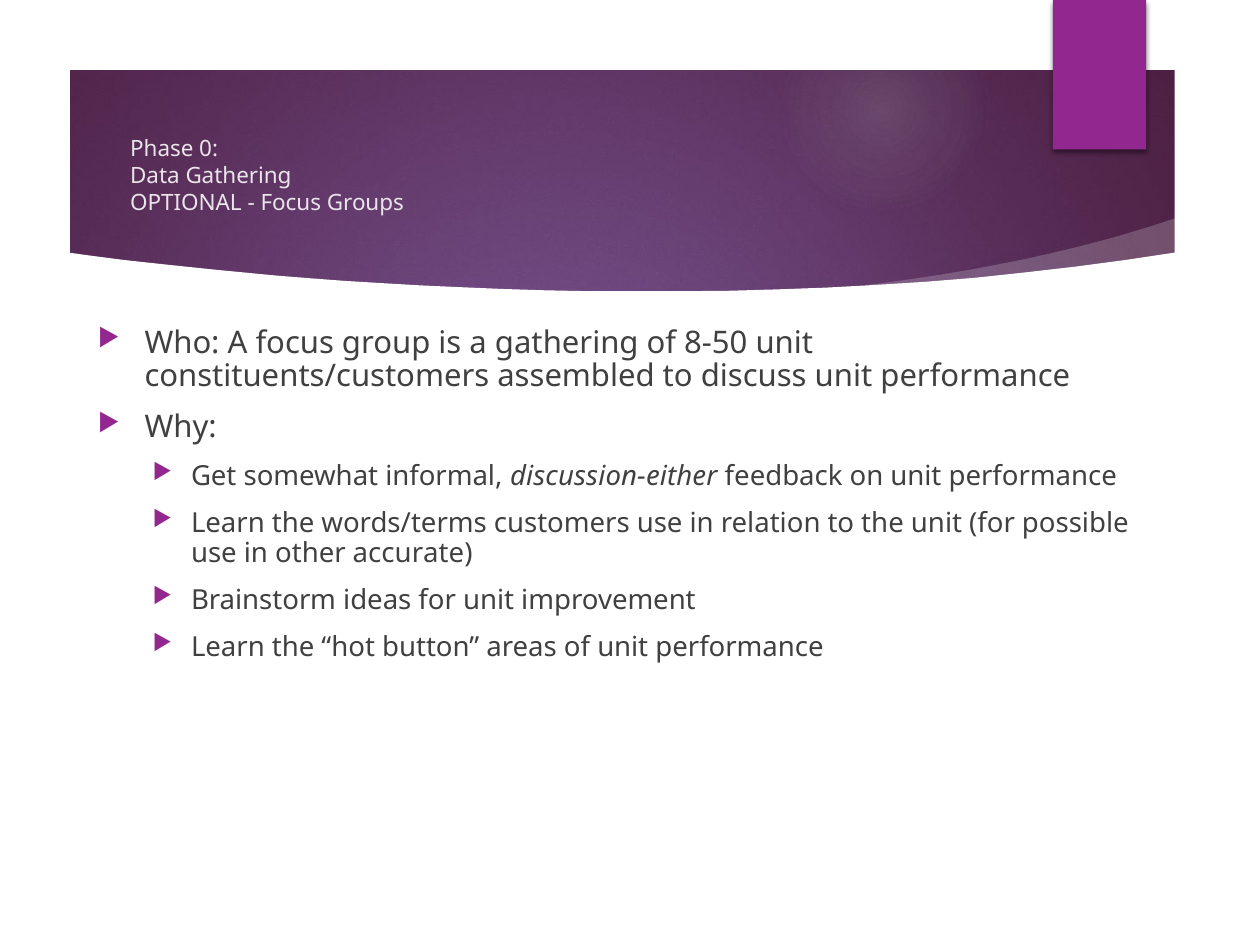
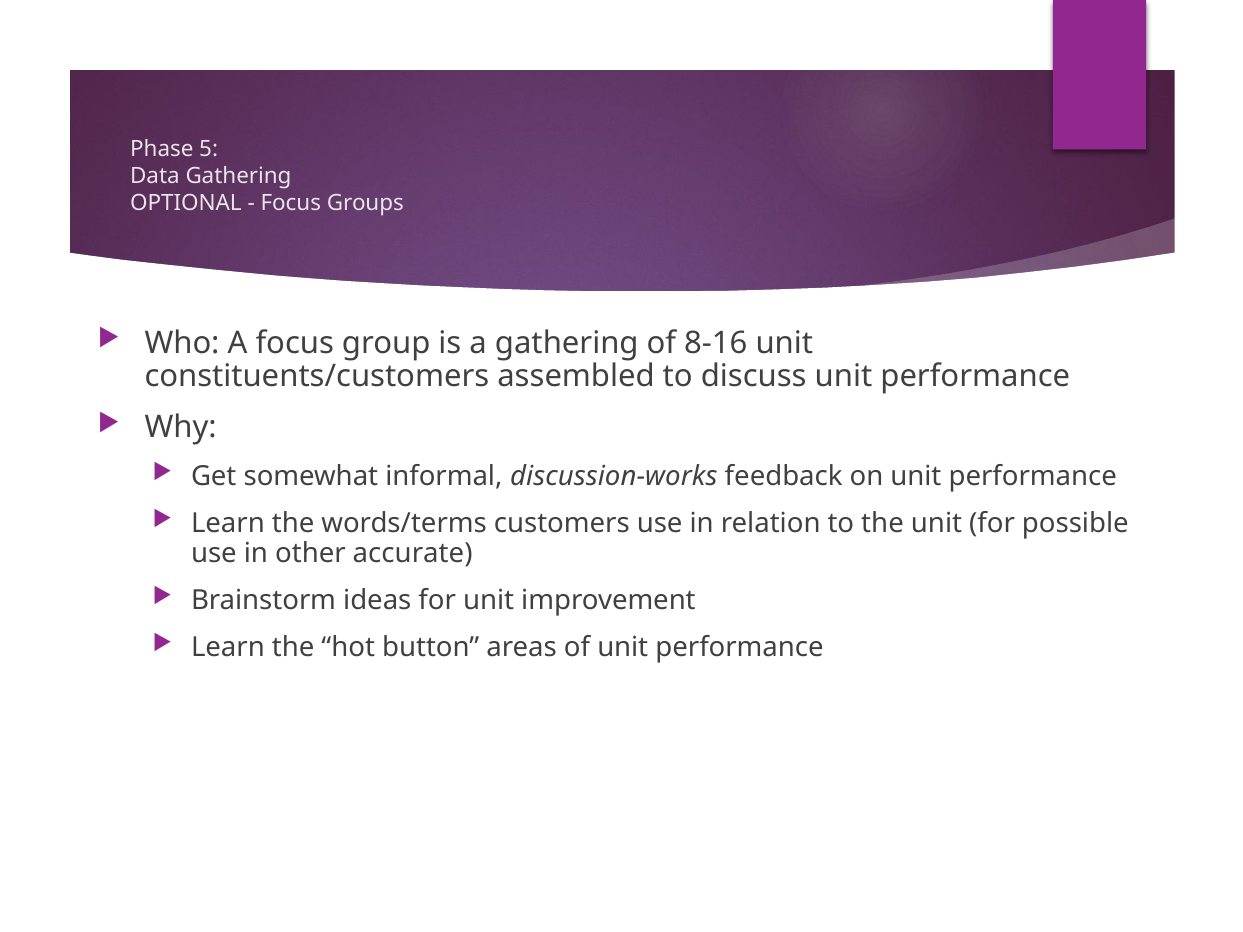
0: 0 -> 5
8-50: 8-50 -> 8-16
discussion-either: discussion-either -> discussion-works
